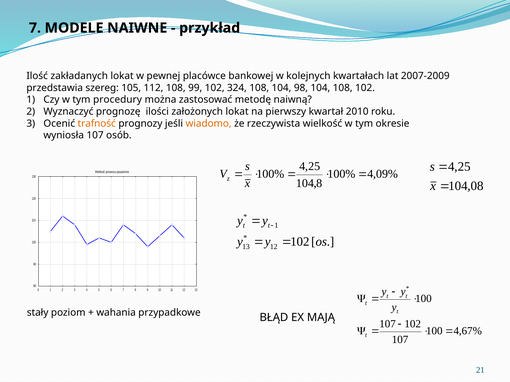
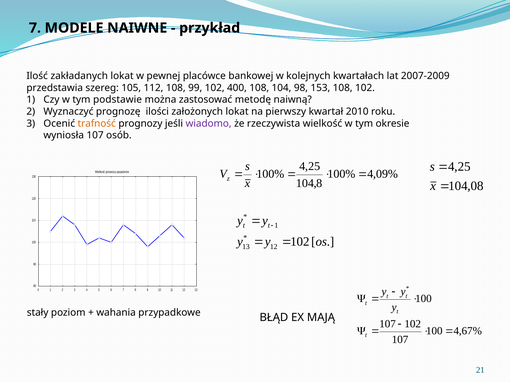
324: 324 -> 400
98 104: 104 -> 153
procedury: procedury -> podstawie
wiadomo colour: orange -> purple
